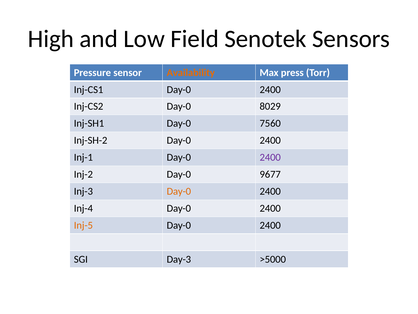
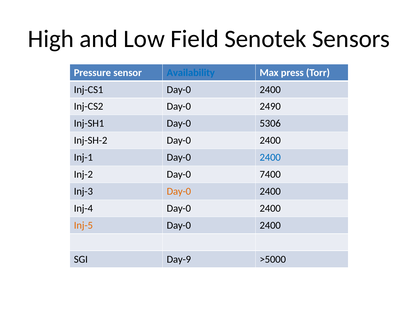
Availability colour: orange -> blue
8029: 8029 -> 2490
7560: 7560 -> 5306
2400 at (270, 157) colour: purple -> blue
9677: 9677 -> 7400
Day-3: Day-3 -> Day-9
